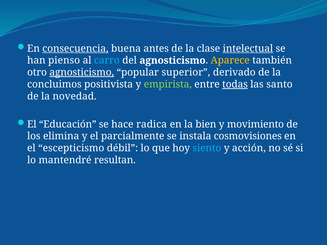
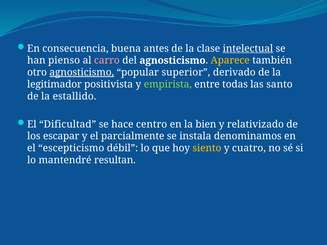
consecuencia underline: present -> none
carro colour: light blue -> pink
concluimos: concluimos -> legitimador
todas underline: present -> none
novedad: novedad -> estallido
Educación: Educación -> Dificultad
radica: radica -> centro
movimiento: movimiento -> relativizado
elimina: elimina -> escapar
cosmovisiones: cosmovisiones -> denominamos
siento colour: light blue -> yellow
acción: acción -> cuatro
